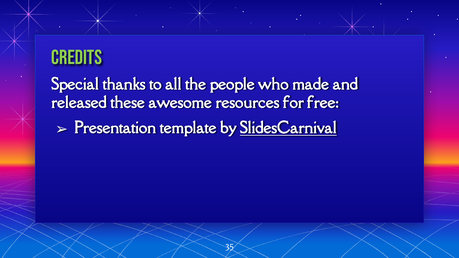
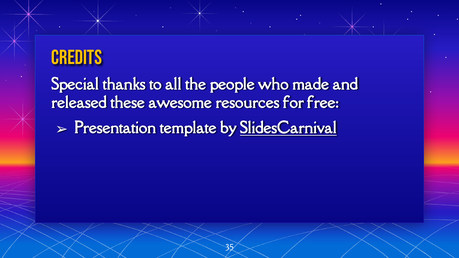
Credits colour: light green -> yellow
